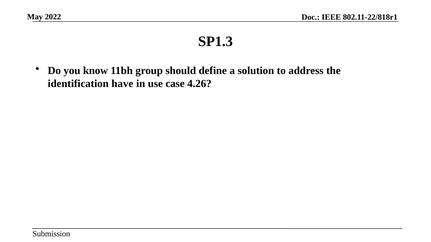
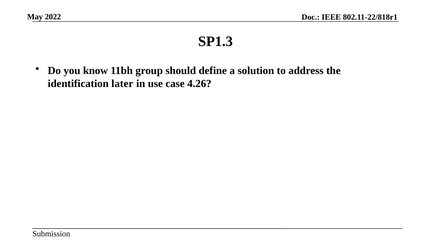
have: have -> later
